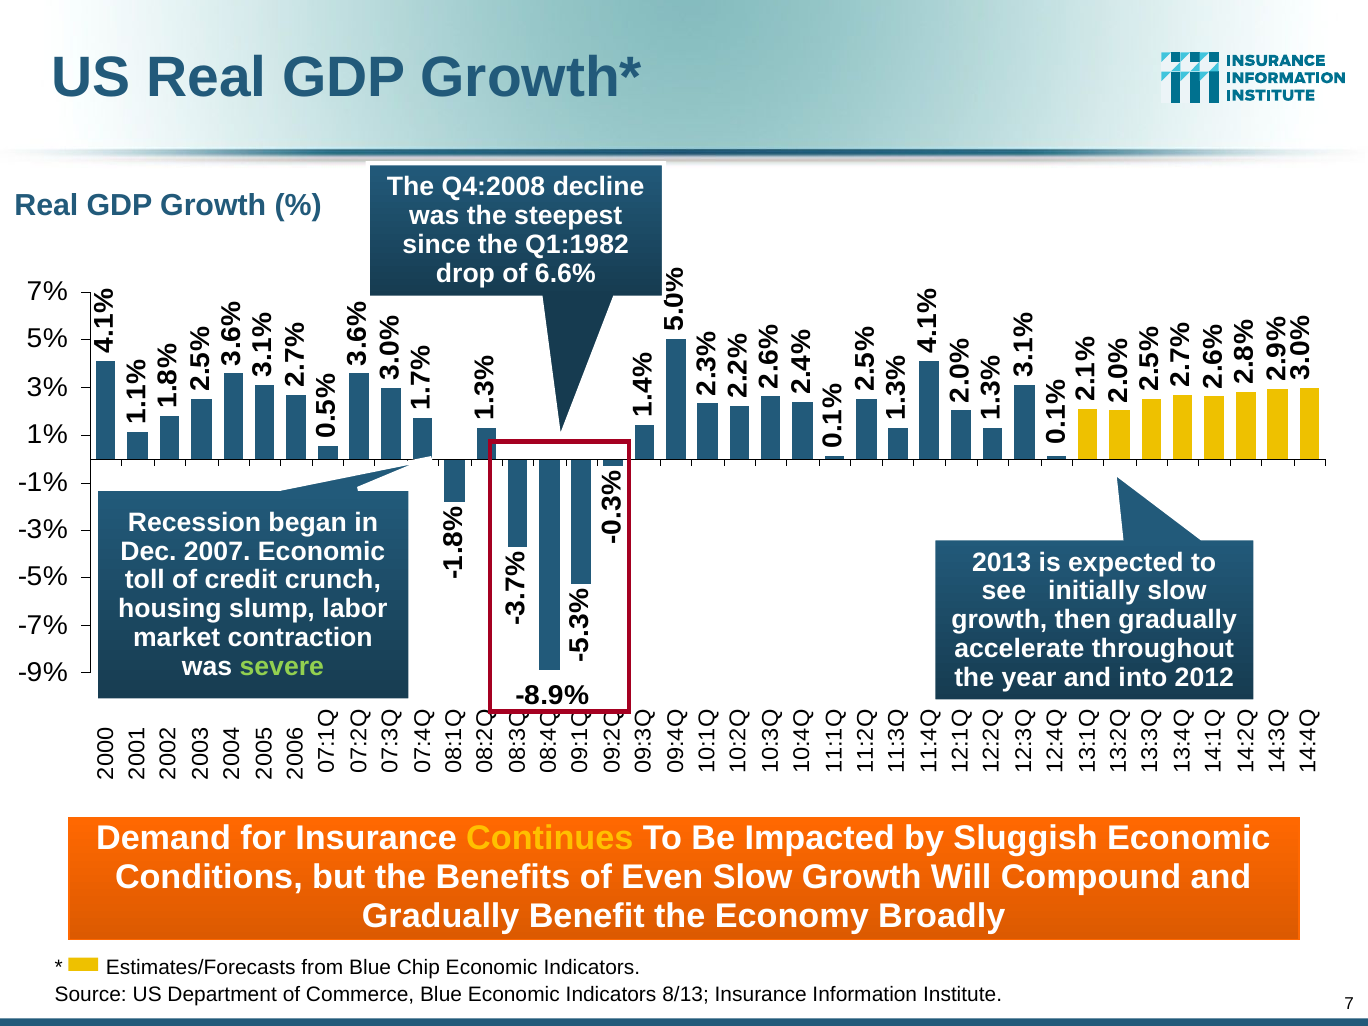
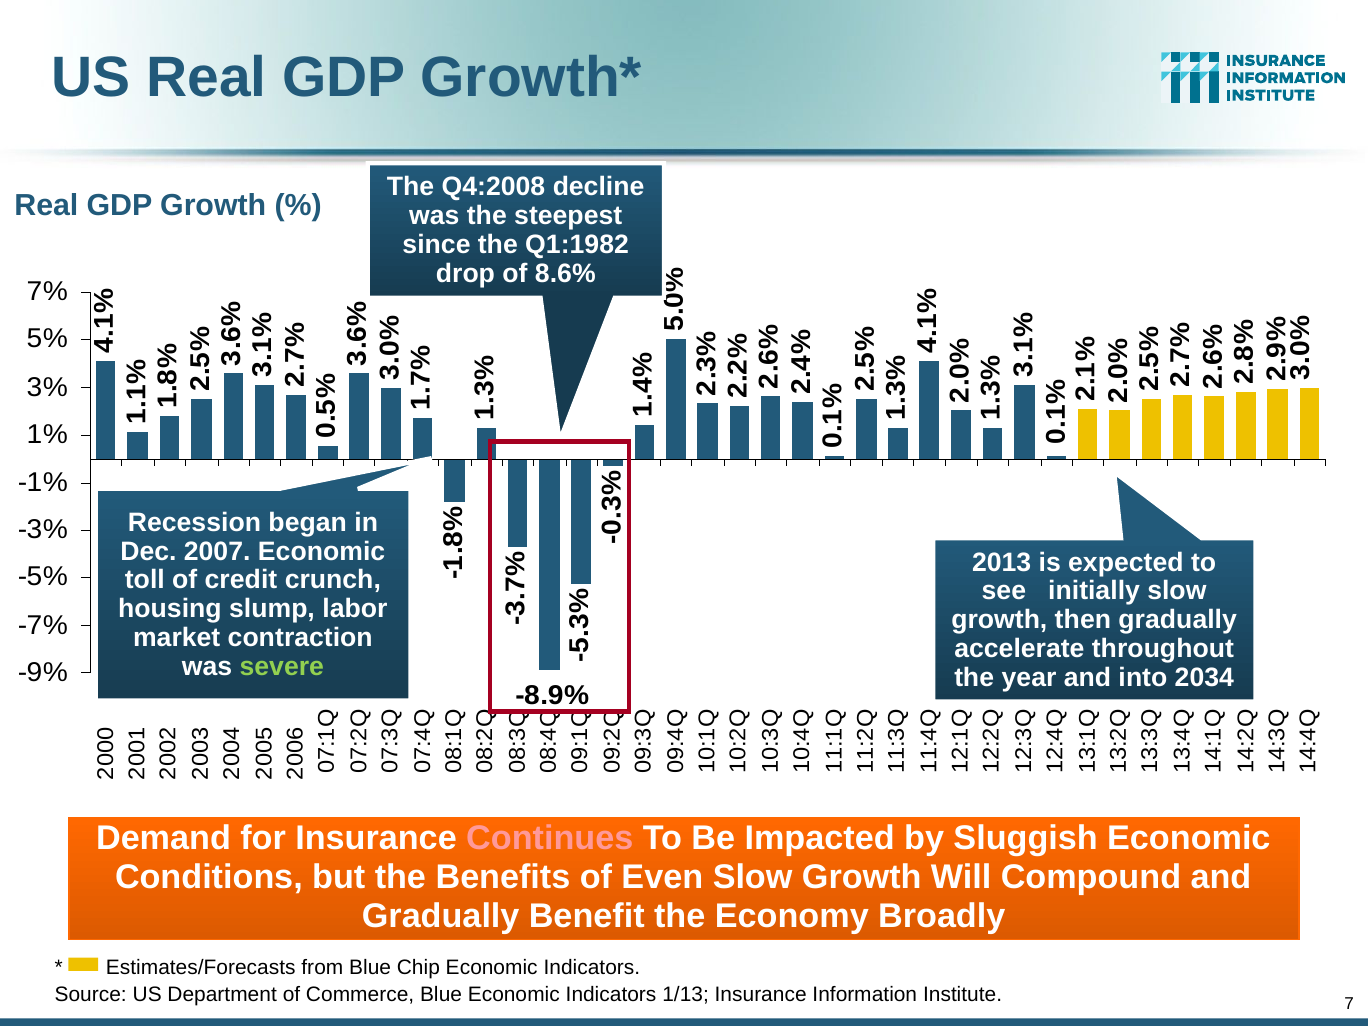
6.6%: 6.6% -> 8.6%
2012: 2012 -> 2034
Continues colour: yellow -> pink
8/13: 8/13 -> 1/13
